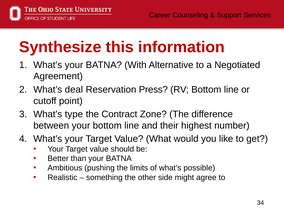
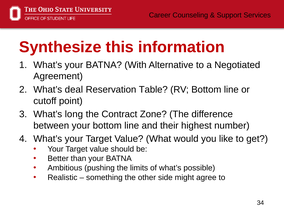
Press: Press -> Table
type: type -> long
